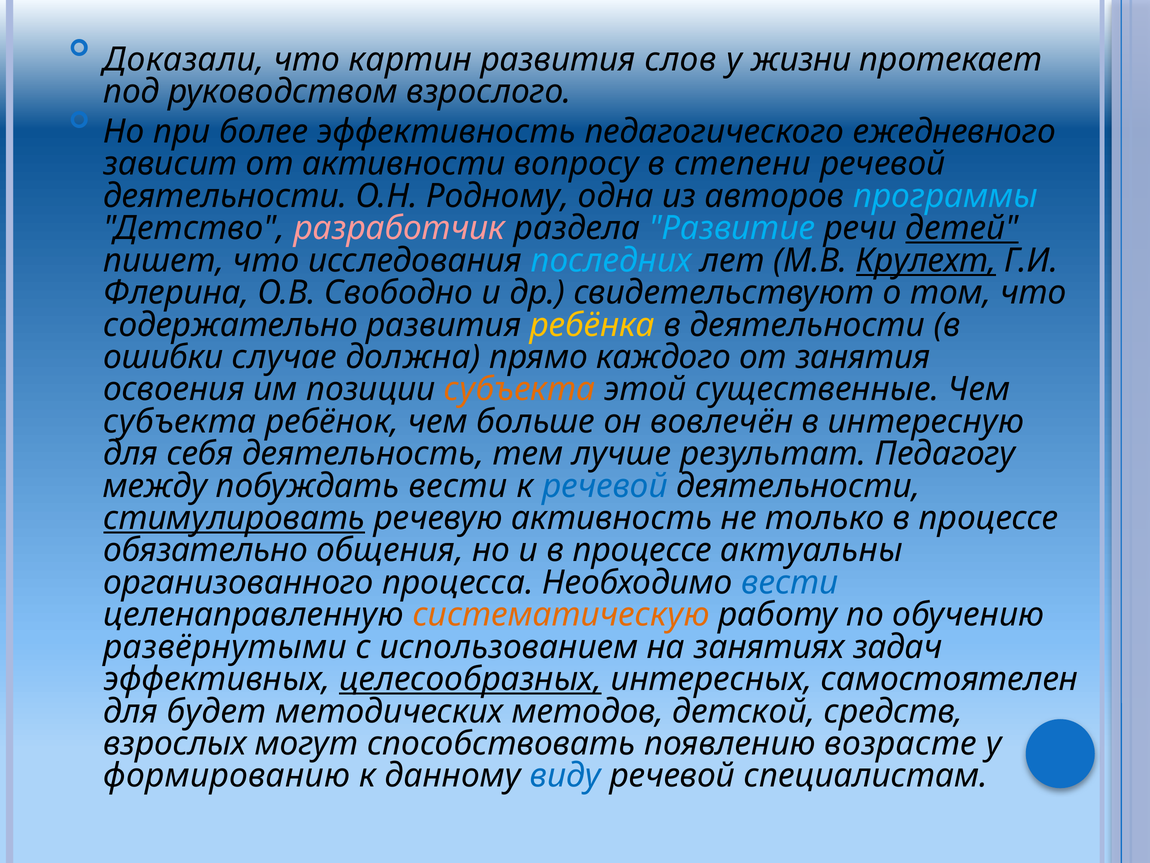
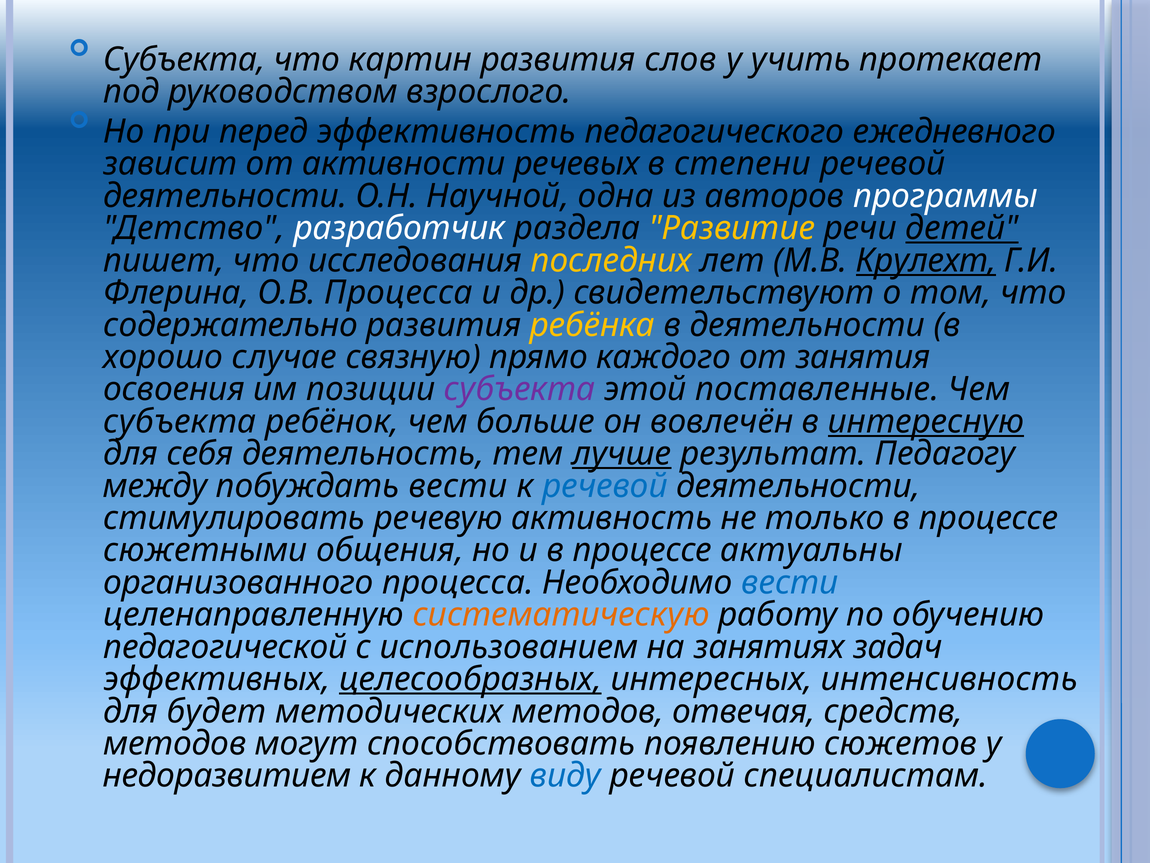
Доказали at (184, 60): Доказали -> Субъекта
жизни: жизни -> учить
более: более -> перед
вопросу: вопросу -> речевых
Родному: Родному -> Научной
программы colour: light blue -> white
разработчик colour: pink -> white
Развитие colour: light blue -> yellow
последних colour: light blue -> yellow
О.В Свободно: Свободно -> Процесса
ошибки: ошибки -> хорошо
должна: должна -> связную
субъекта at (520, 389) colour: orange -> purple
существенные: существенные -> поставленные
интересную underline: none -> present
лучше underline: none -> present
стимулировать underline: present -> none
обязательно: обязательно -> сюжетными
развёрнутыми: развёрнутыми -> педагогической
самостоятелен: самостоятелен -> интенсивность
детской: детской -> отвечая
взрослых at (175, 743): взрослых -> методов
возрасте: возрасте -> сюжетов
формированию: формированию -> недоразвитием
